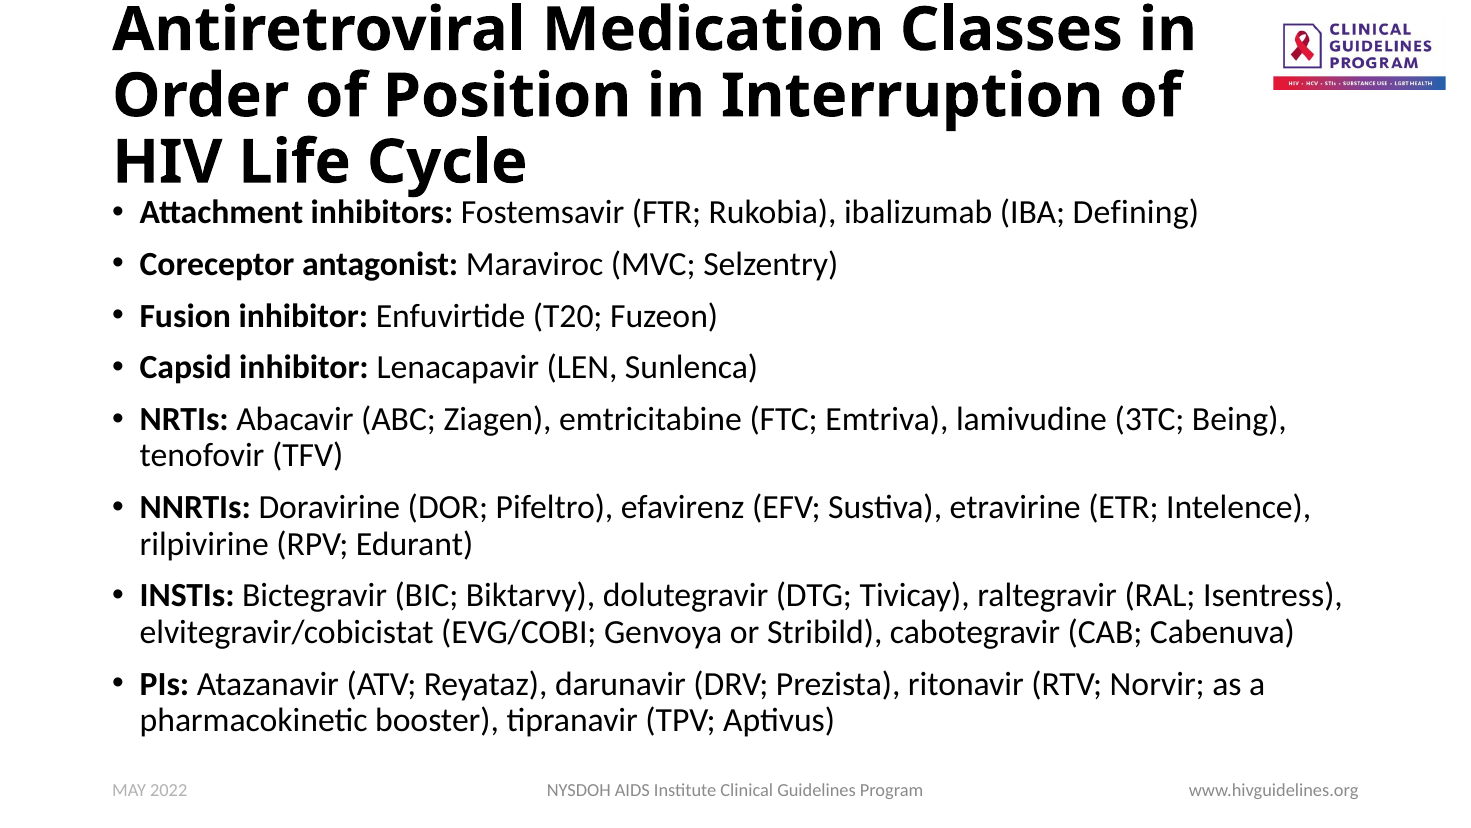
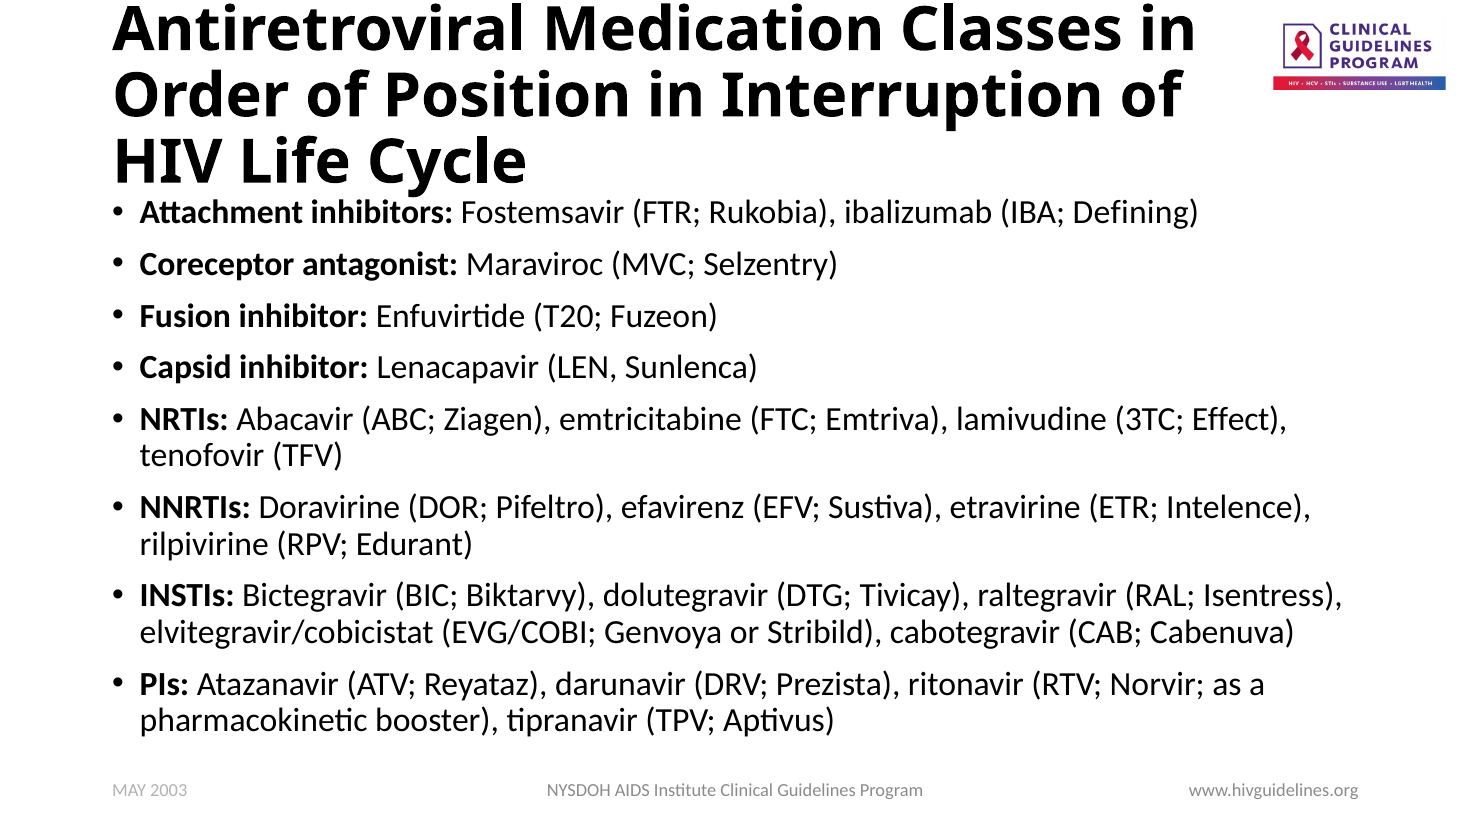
Being: Being -> Effect
2022: 2022 -> 2003
